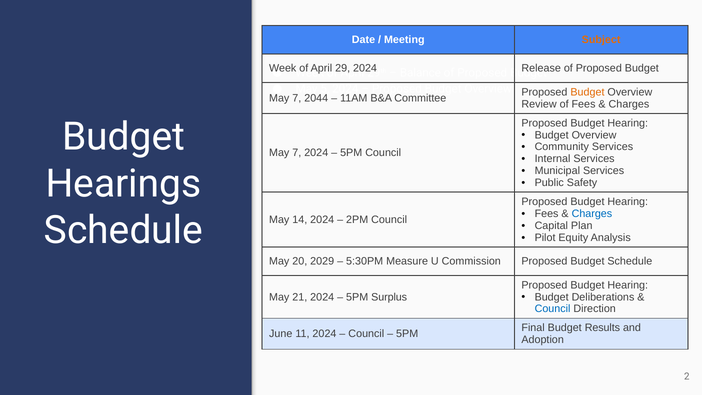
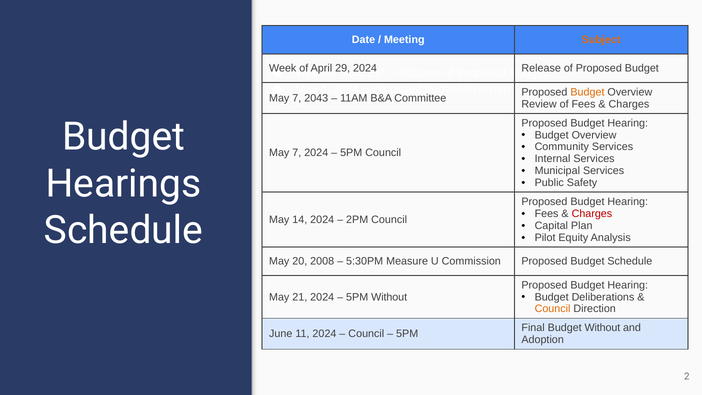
5: 5 -> 4
2044: 2044 -> 2043
Charges at (592, 214) colour: blue -> red
2029: 2029 -> 2008
5PM Surplus: Surplus -> Without
Council at (553, 309) colour: blue -> orange
Budget Results: Results -> Without
